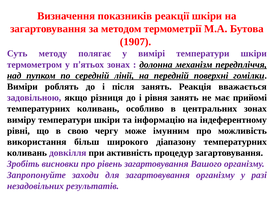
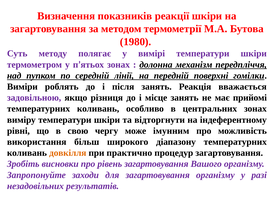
1907: 1907 -> 1980
рівня: рівня -> місце
інформацію: інформацію -> відторгнути
довкілля colour: purple -> orange
активність: активність -> практично
